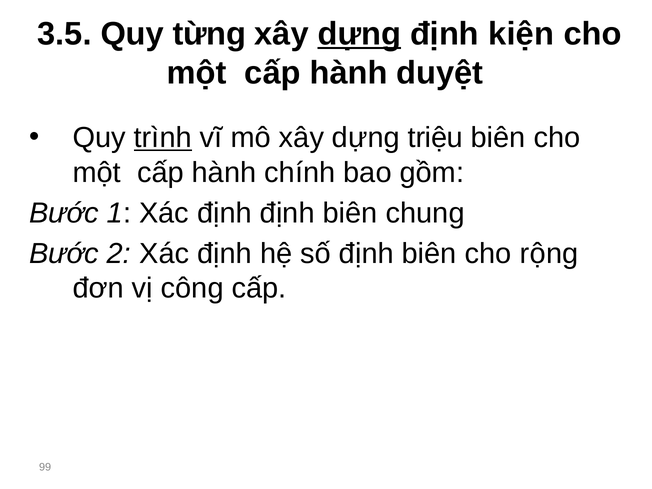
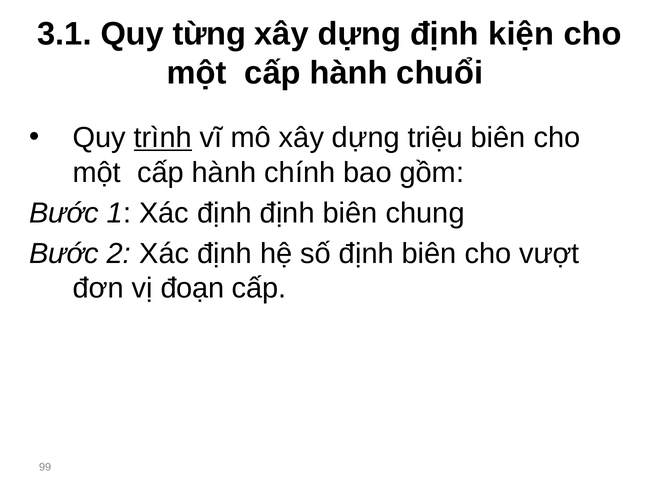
3.5: 3.5 -> 3.1
dựng at (359, 34) underline: present -> none
duyệt: duyệt -> chuổi
rộng: rộng -> vượt
công: công -> đoạn
